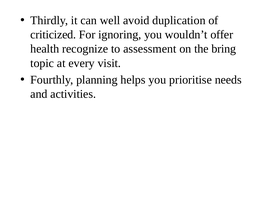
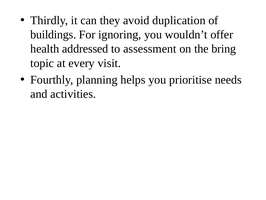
well: well -> they
criticized: criticized -> buildings
recognize: recognize -> addressed
